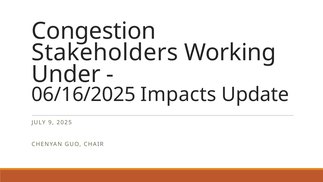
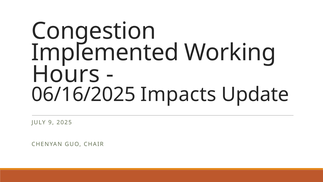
Stakeholders: Stakeholders -> Implemented
Under: Under -> Hours
